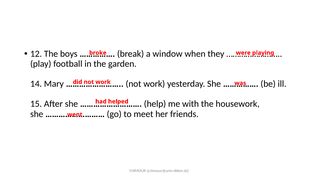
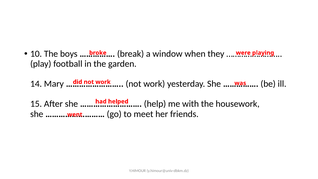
12: 12 -> 10
